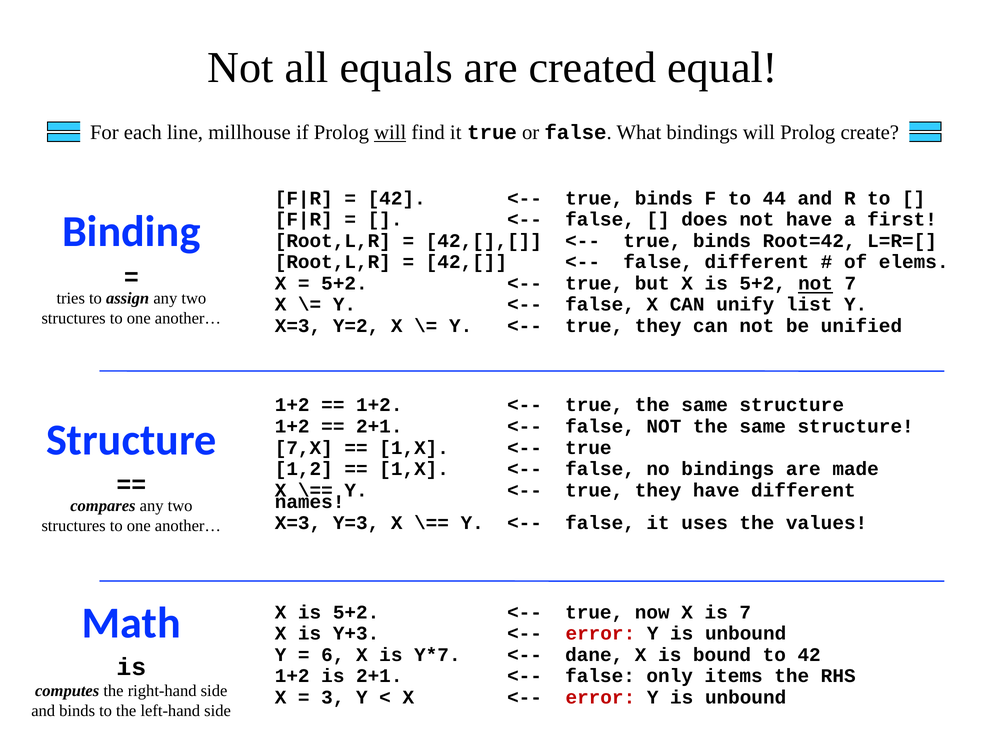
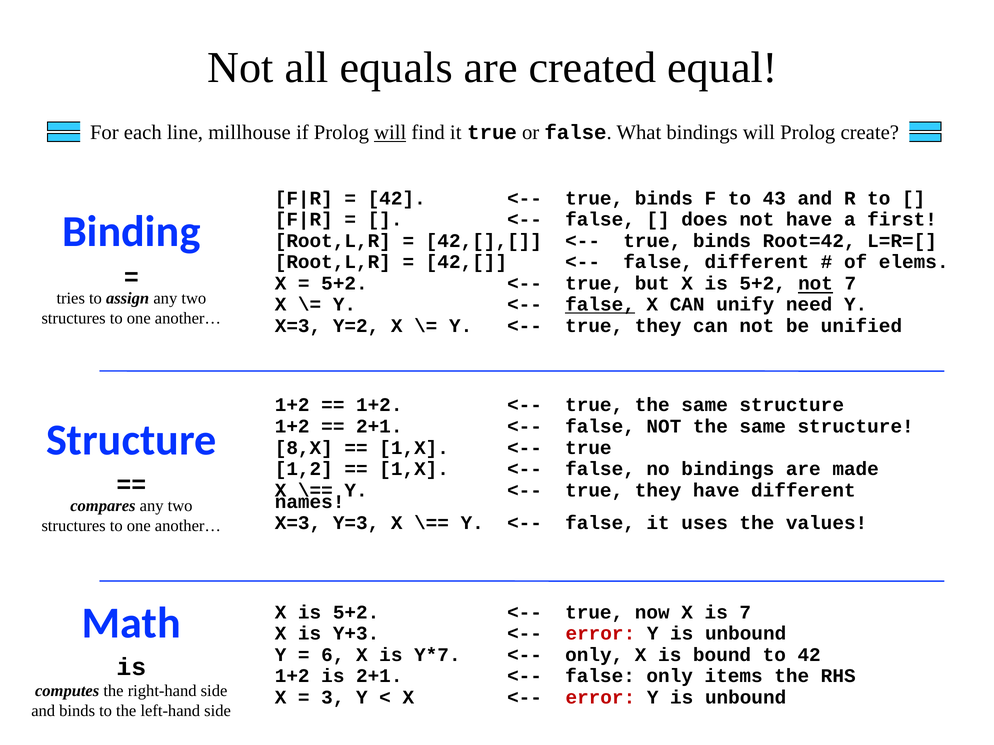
44: 44 -> 43
false at (600, 305) underline: none -> present
list: list -> need
7,X: 7,X -> 8,X
dane at (594, 655): dane -> only
